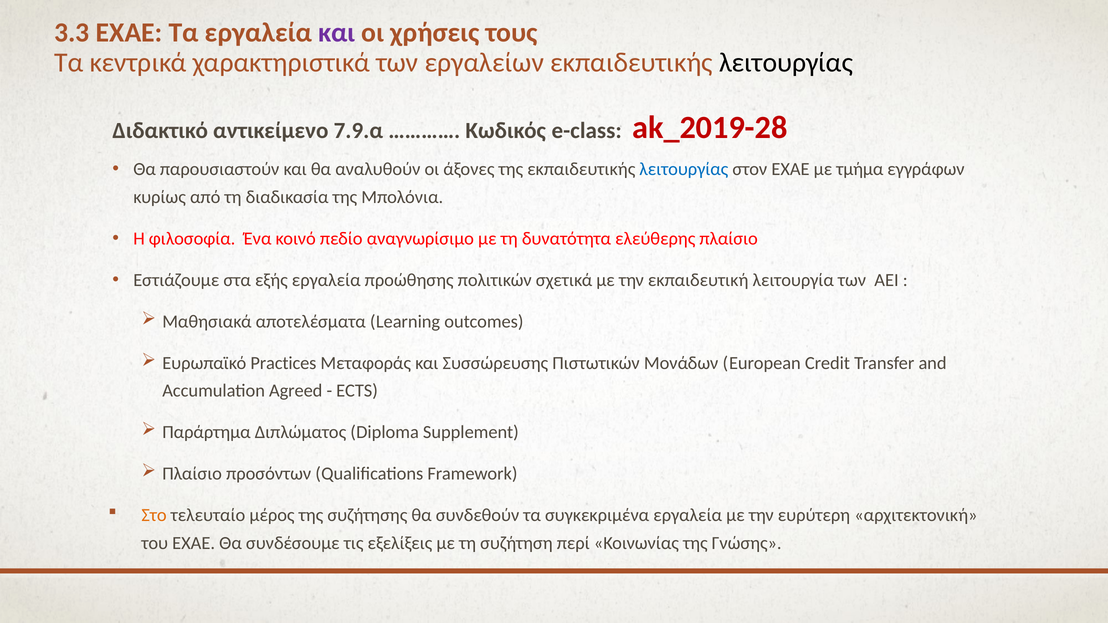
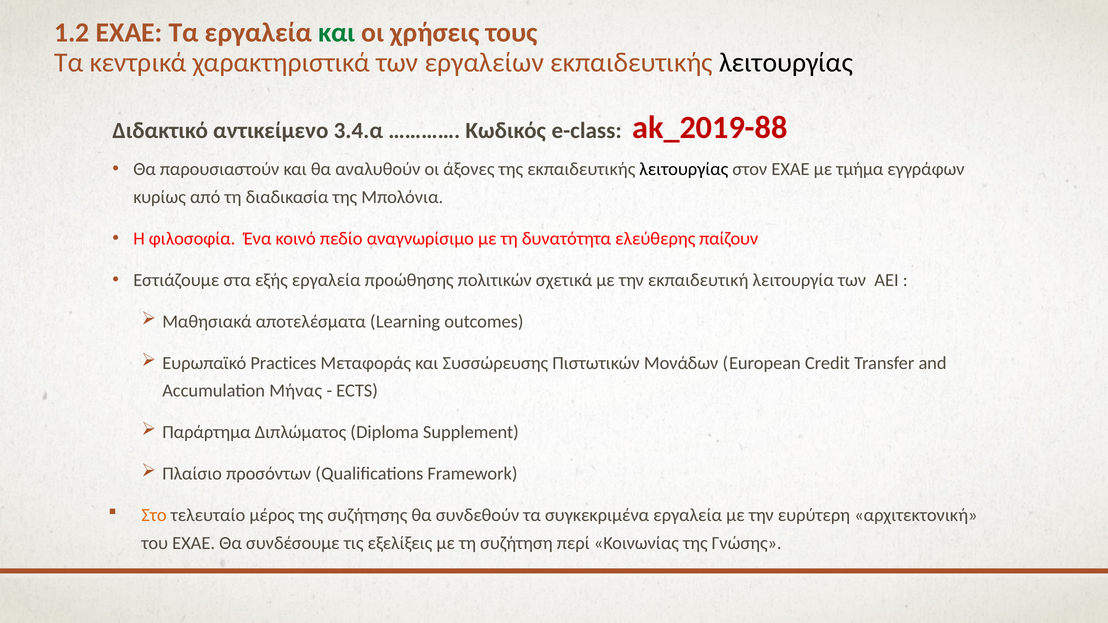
3.3: 3.3 -> 1.2
και at (337, 33) colour: purple -> green
7.9.α: 7.9.α -> 3.4.α
ak_2019-28: ak_2019-28 -> ak_2019-88
λειτουργίας at (684, 169) colour: blue -> black
ελεύθερης πλαίσιο: πλαίσιο -> παίζουν
Agreed: Agreed -> Μήνας
